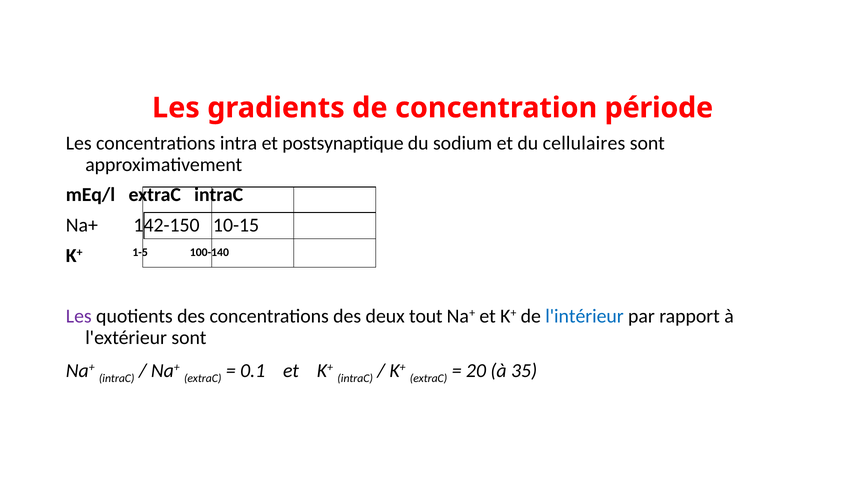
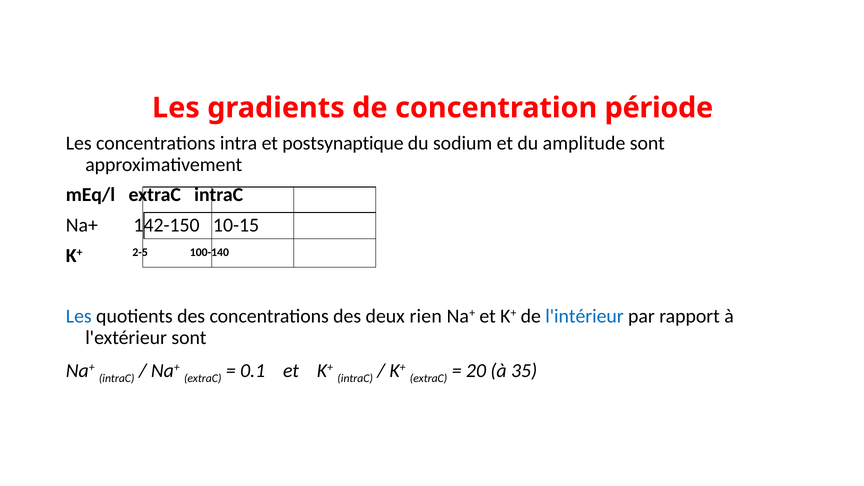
cellulaires: cellulaires -> amplitude
1-5: 1-5 -> 2-5
Les at (79, 316) colour: purple -> blue
tout: tout -> rien
